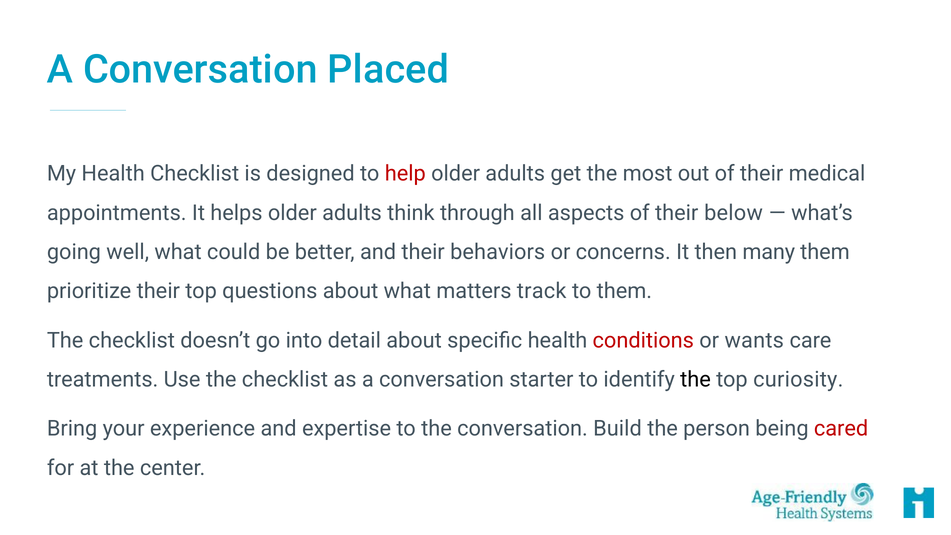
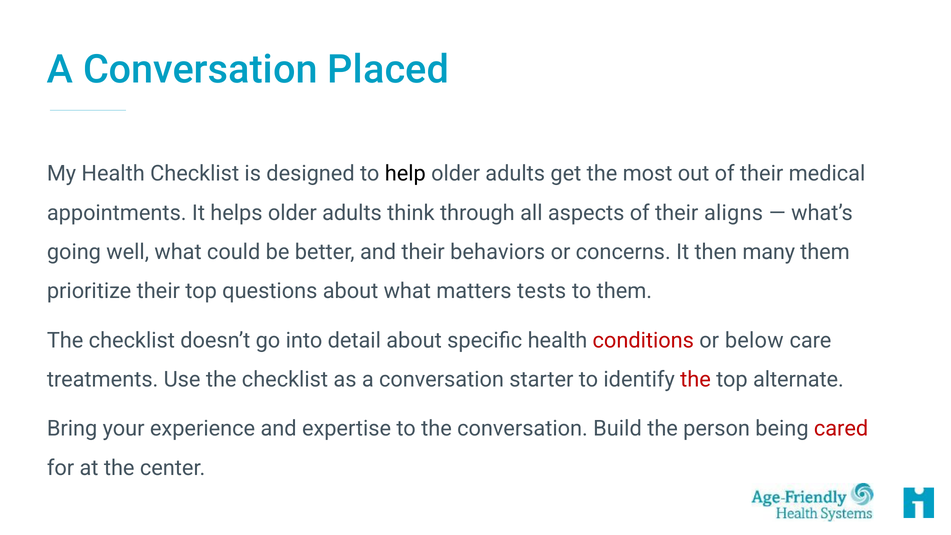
help colour: red -> black
below: below -> aligns
track: track -> tests
wants: wants -> below
the at (696, 380) colour: black -> red
curiosity: curiosity -> alternate
